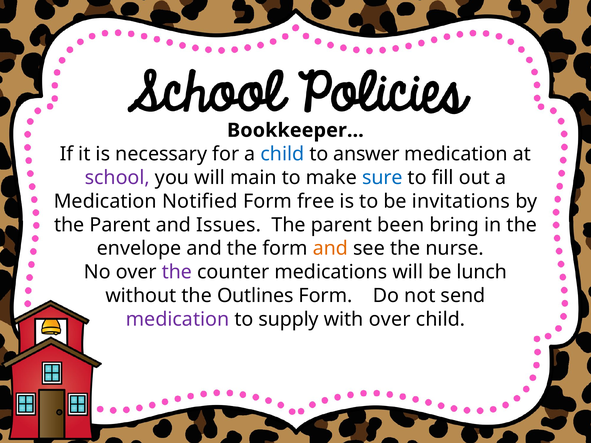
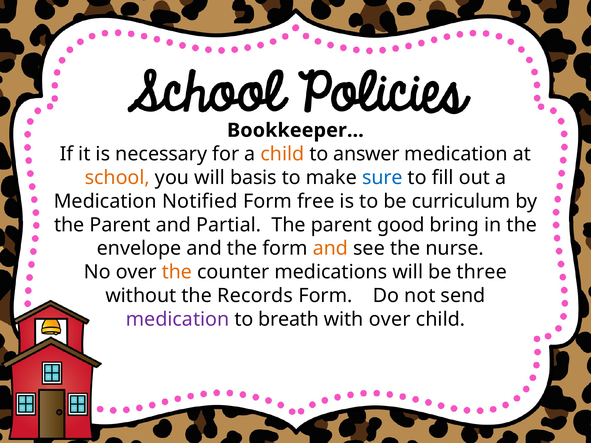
child at (282, 154) colour: blue -> orange
school colour: purple -> orange
main: main -> basis
invitations: invitations -> curriculum
Issues: Issues -> Partial
been: been -> good
the at (177, 272) colour: purple -> orange
lunch: lunch -> three
Outlines: Outlines -> Records
supply: supply -> breath
